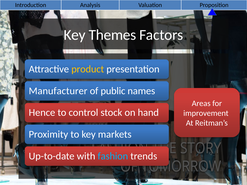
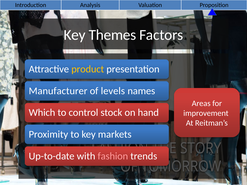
public: public -> levels
Hence: Hence -> Which
fashion colour: light blue -> pink
